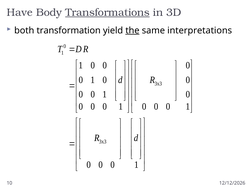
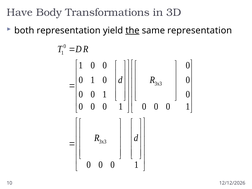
Transformations underline: present -> none
both transformation: transformation -> representation
same interpretations: interpretations -> representation
